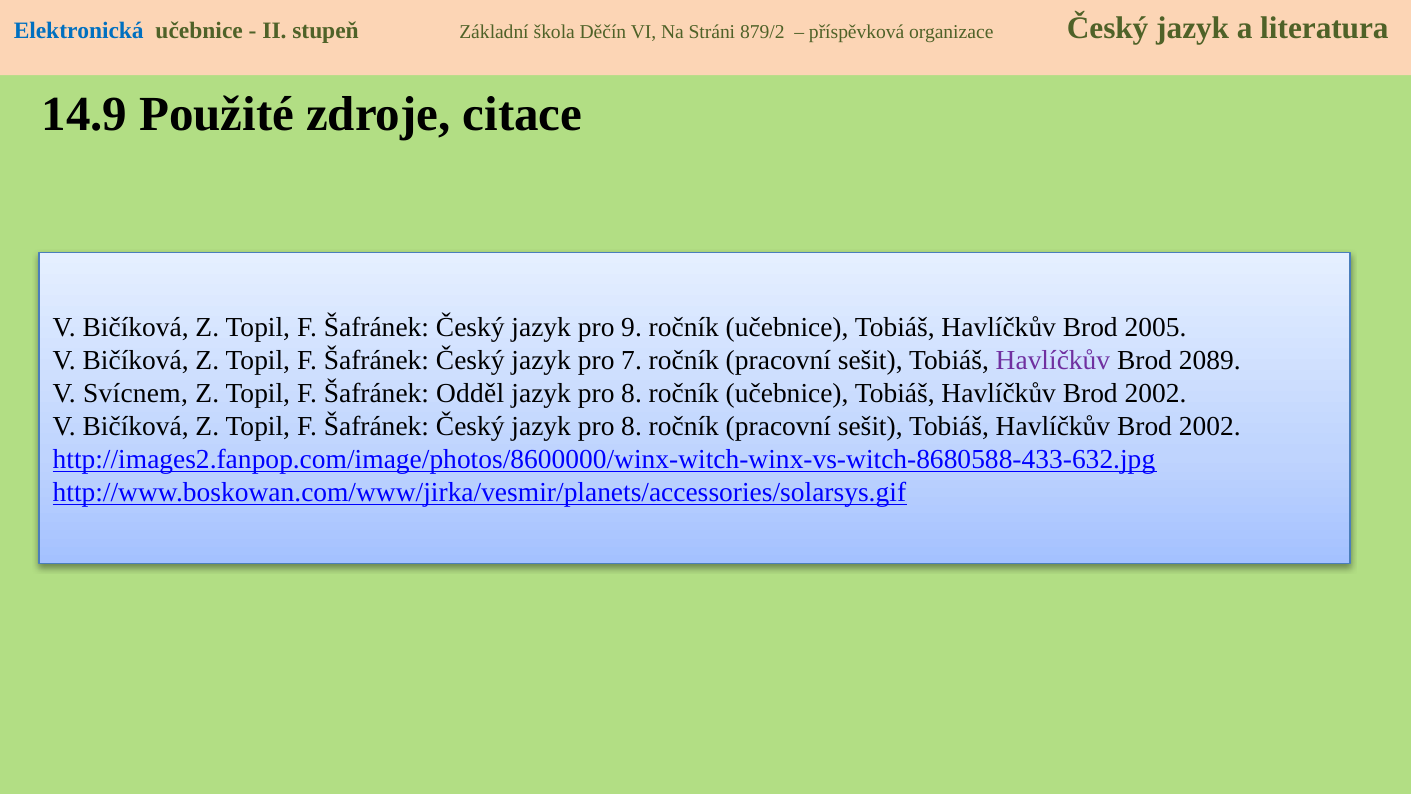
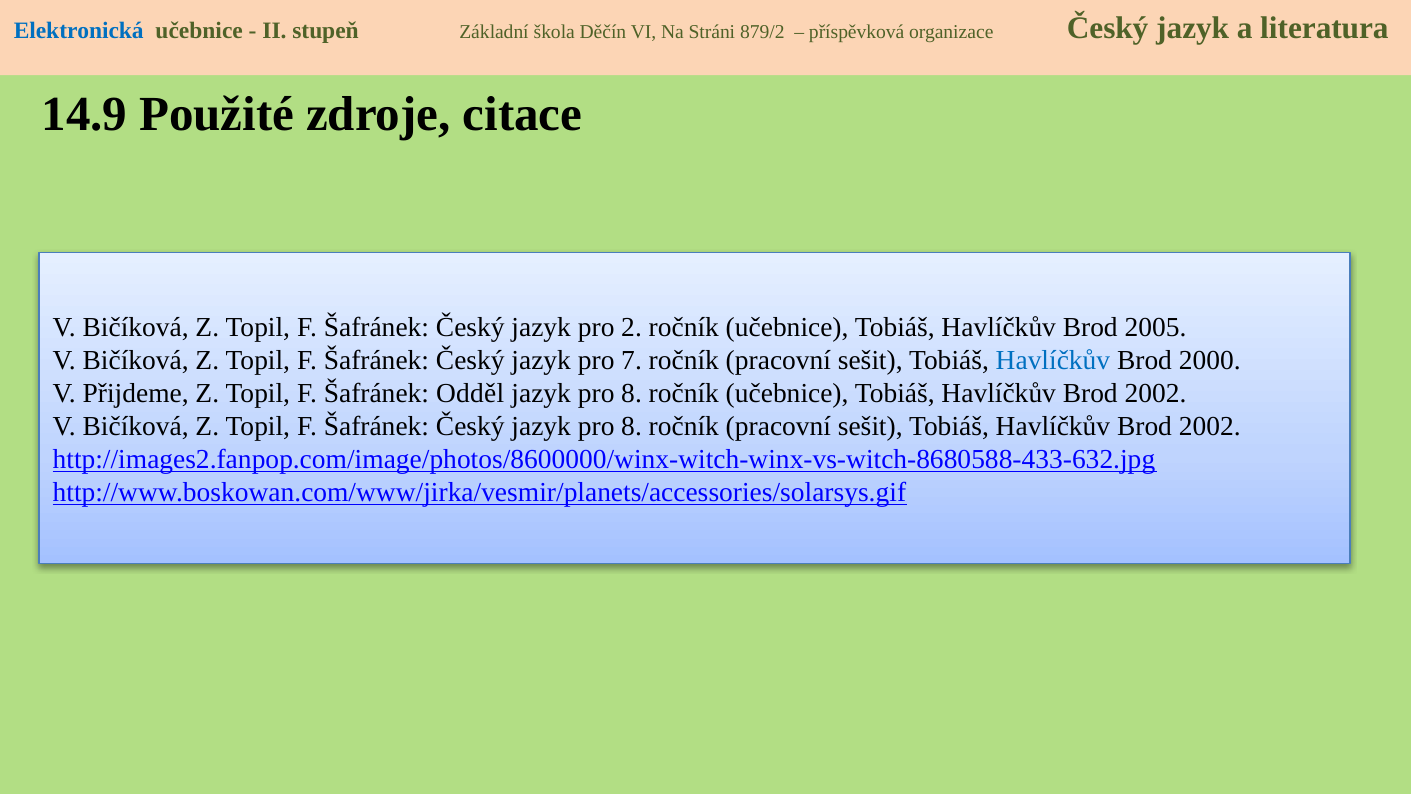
9: 9 -> 2
Havlíčkův at (1053, 360) colour: purple -> blue
2089: 2089 -> 2000
Svícnem: Svícnem -> Přijdeme
